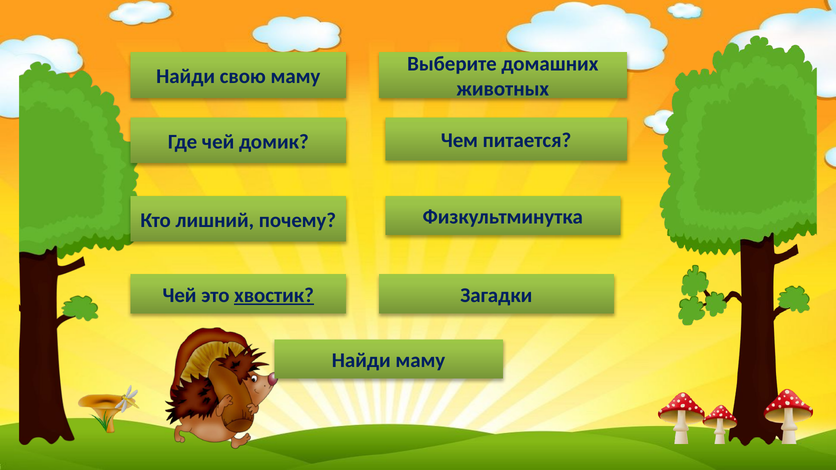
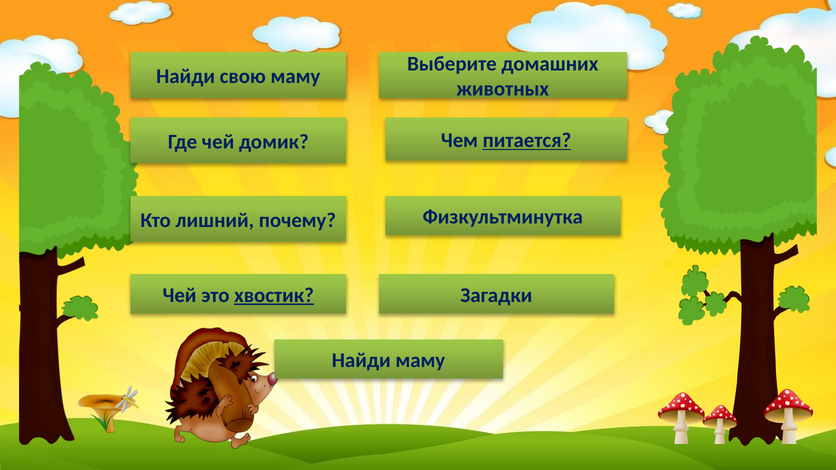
питается underline: none -> present
